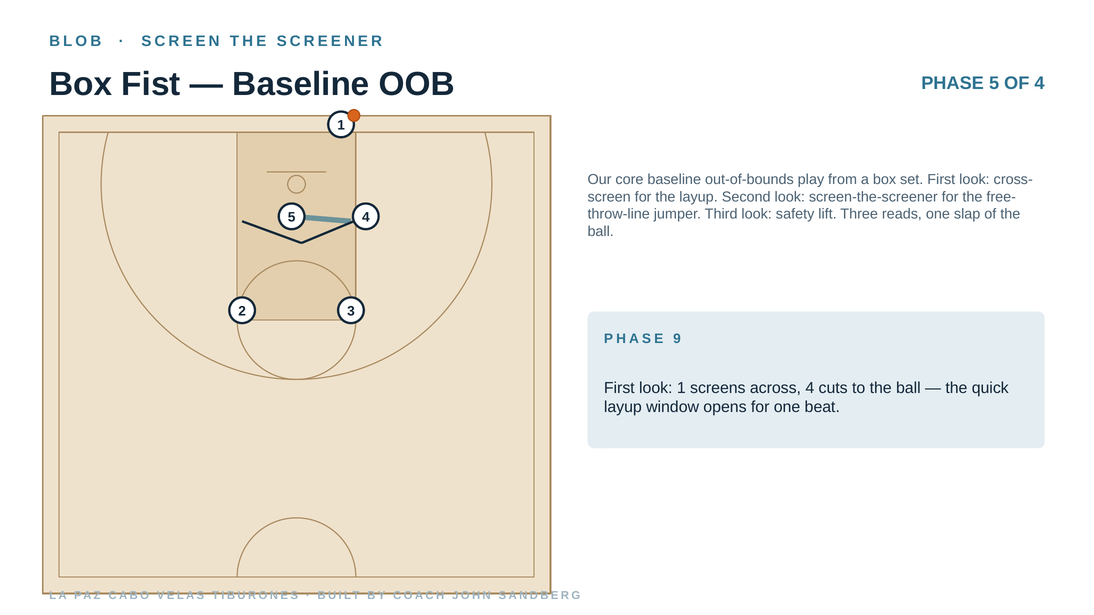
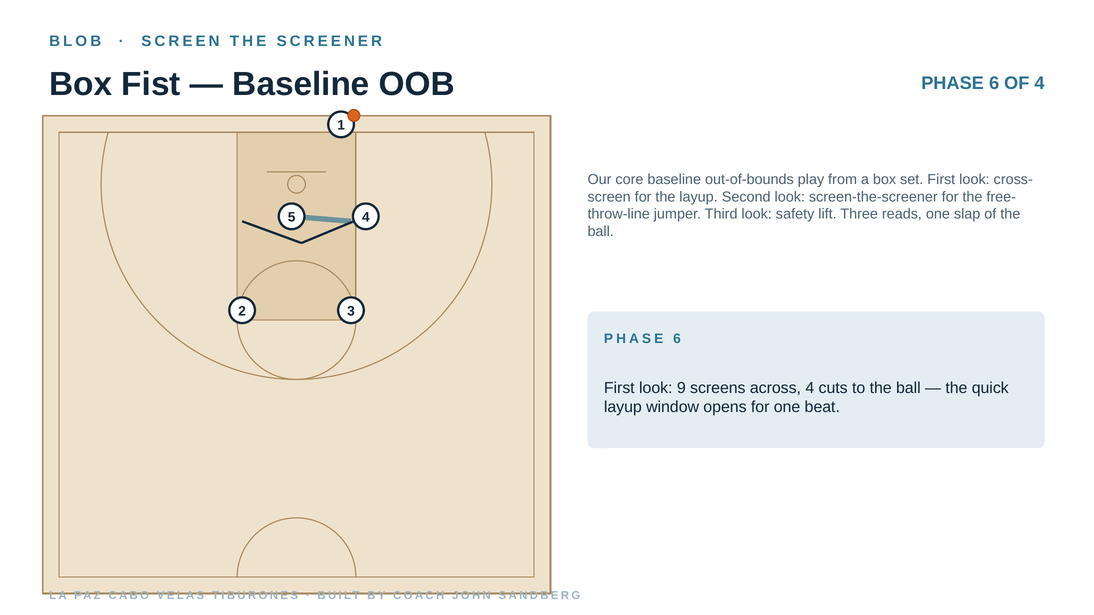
OOB PHASE 5: 5 -> 6
9 at (677, 339): 9 -> 6
look 1: 1 -> 9
